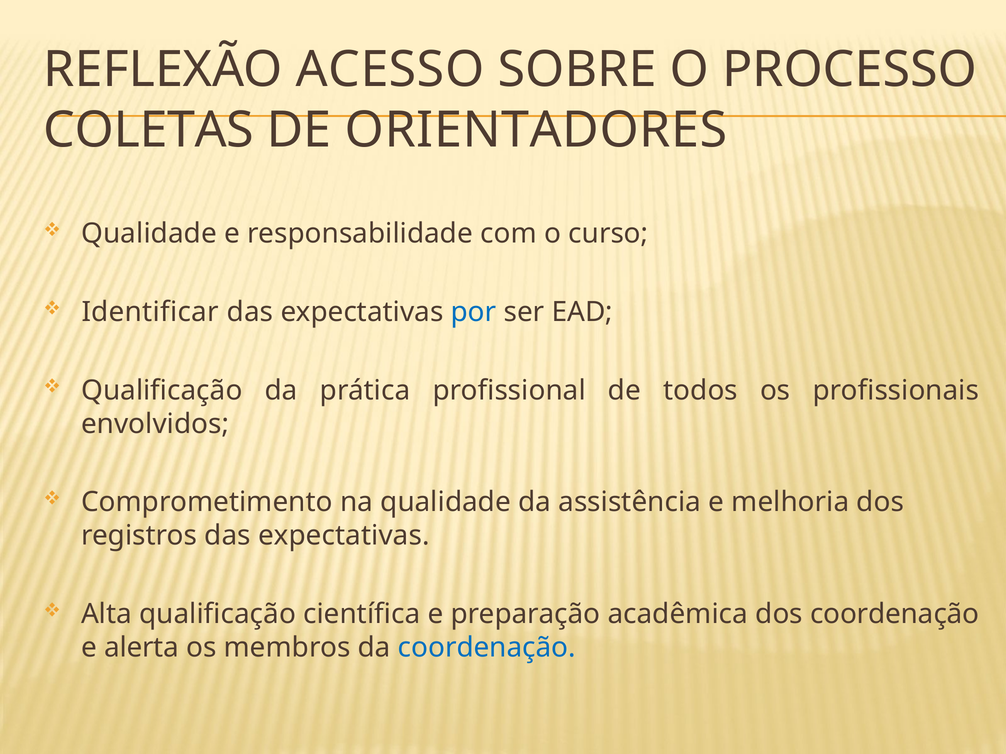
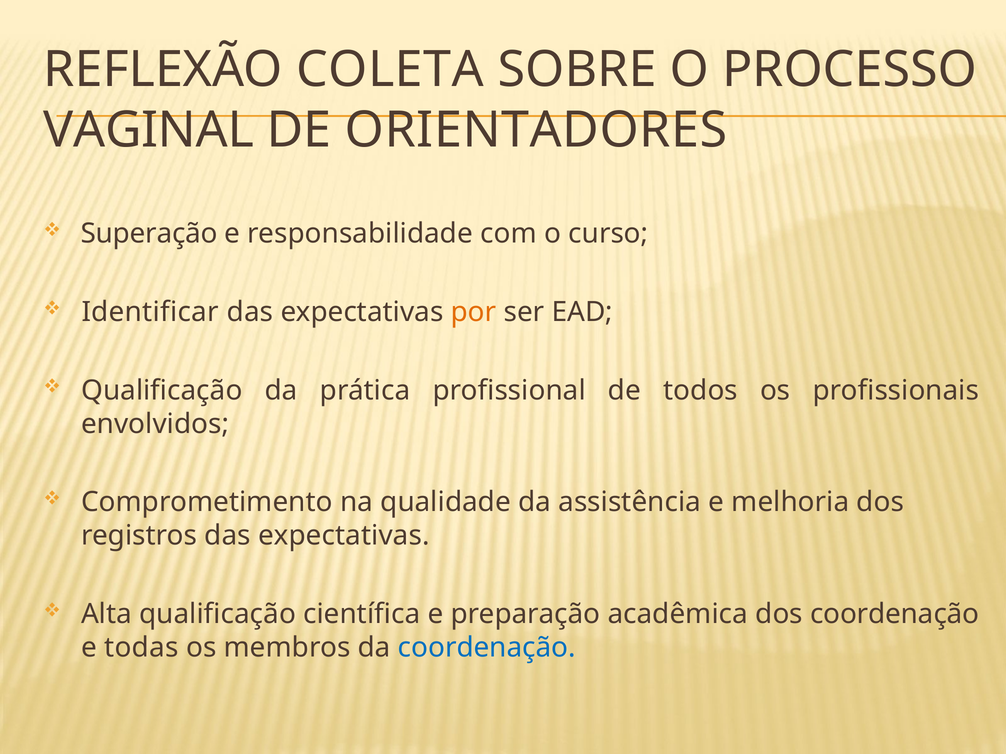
ACESSO: ACESSO -> COLETA
COLETAS: COLETAS -> VAGINAL
Qualidade at (149, 234): Qualidade -> Superação
por colour: blue -> orange
alerta: alerta -> todas
